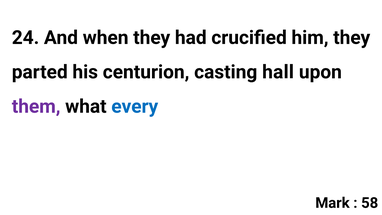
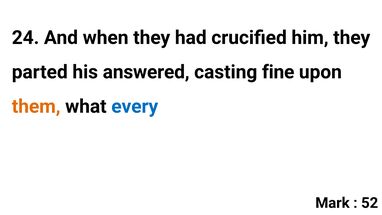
centurion: centurion -> answered
hall: hall -> fine
them colour: purple -> orange
58: 58 -> 52
